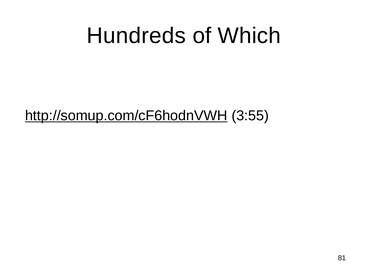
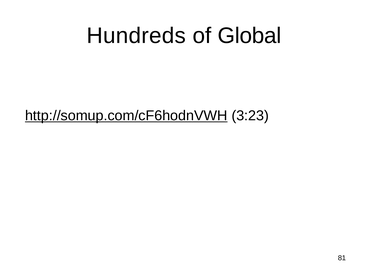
Which: Which -> Global
3:55: 3:55 -> 3:23
